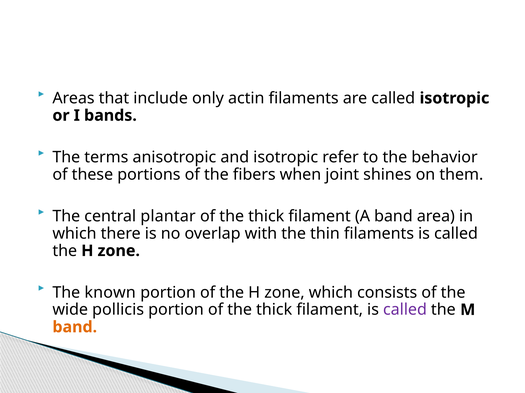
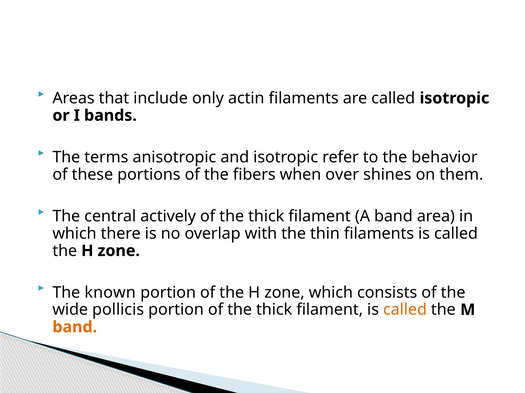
joint: joint -> over
plantar: plantar -> actively
called at (405, 310) colour: purple -> orange
